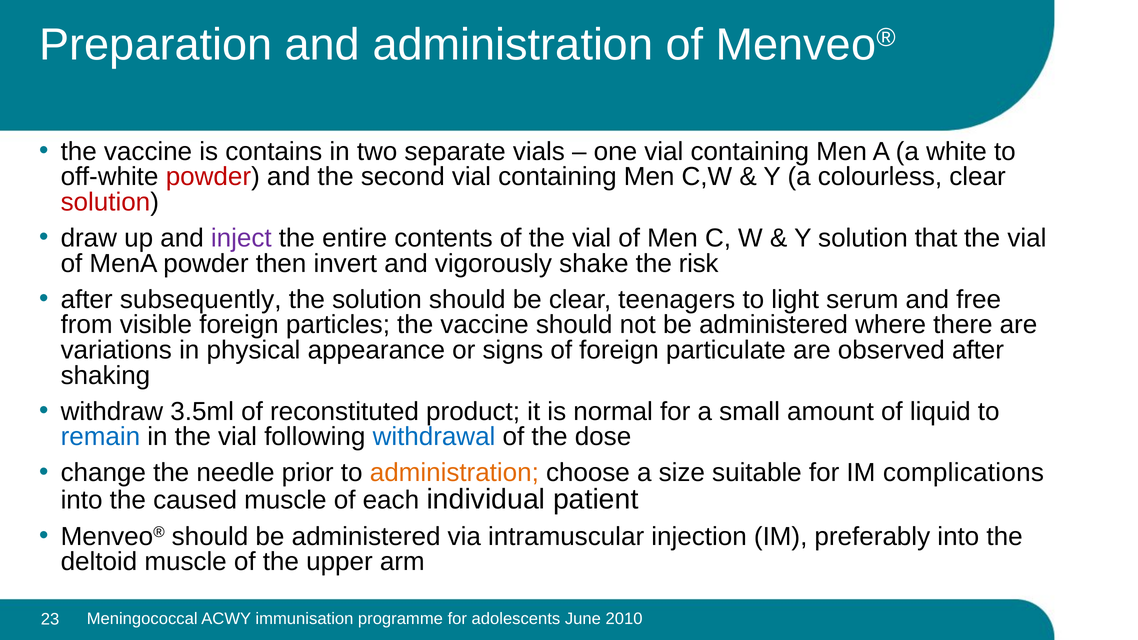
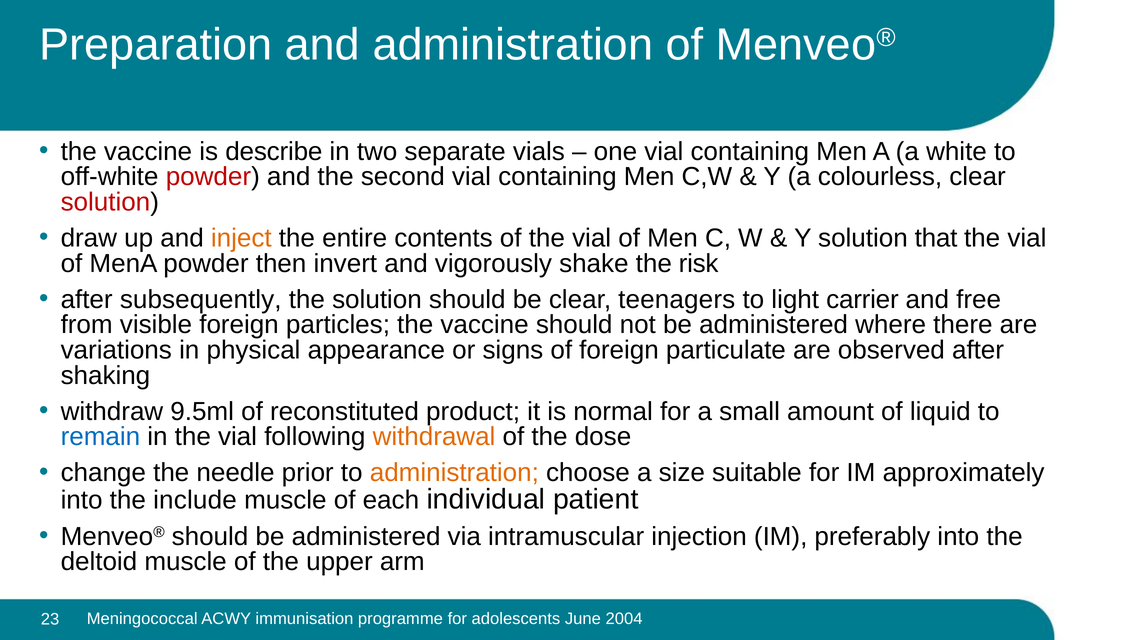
contains: contains -> describe
inject colour: purple -> orange
serum: serum -> carrier
3.5ml: 3.5ml -> 9.5ml
withdrawal colour: blue -> orange
complications: complications -> approximately
caused: caused -> include
2010: 2010 -> 2004
